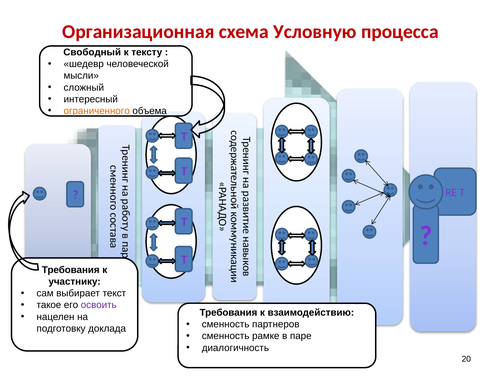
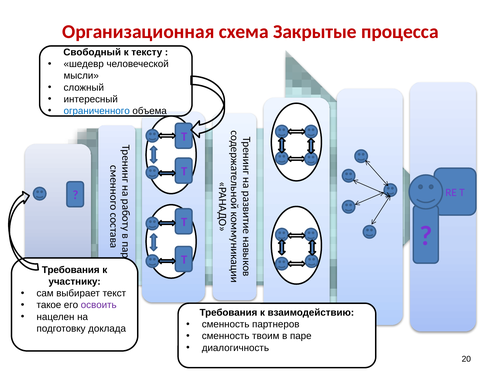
Условную: Условную -> Закрытые
ограниченного colour: orange -> blue
рамке: рамке -> твоим
